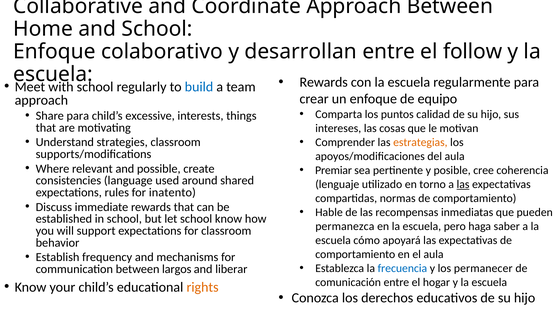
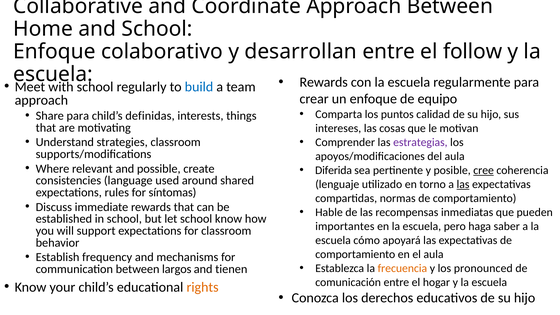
excessive: excessive -> definidas
estrategias colour: orange -> purple
Premiar: Premiar -> Diferida
cree underline: none -> present
inatento: inatento -> síntomas
permanezca: permanezca -> importantes
frecuencia colour: blue -> orange
permanecer: permanecer -> pronounced
liberar: liberar -> tienen
